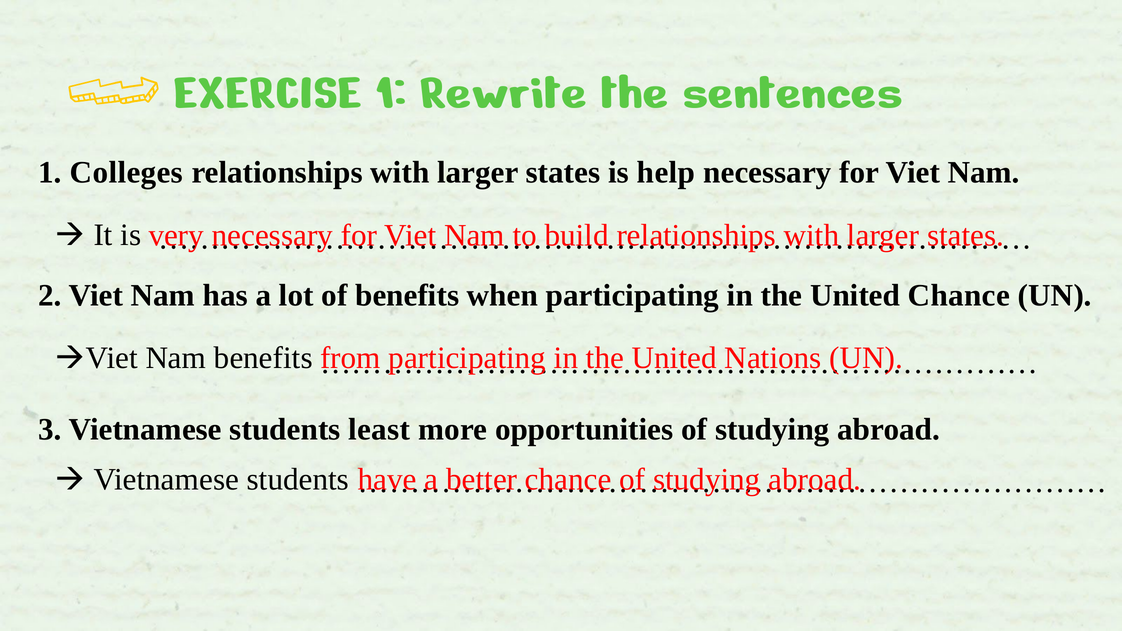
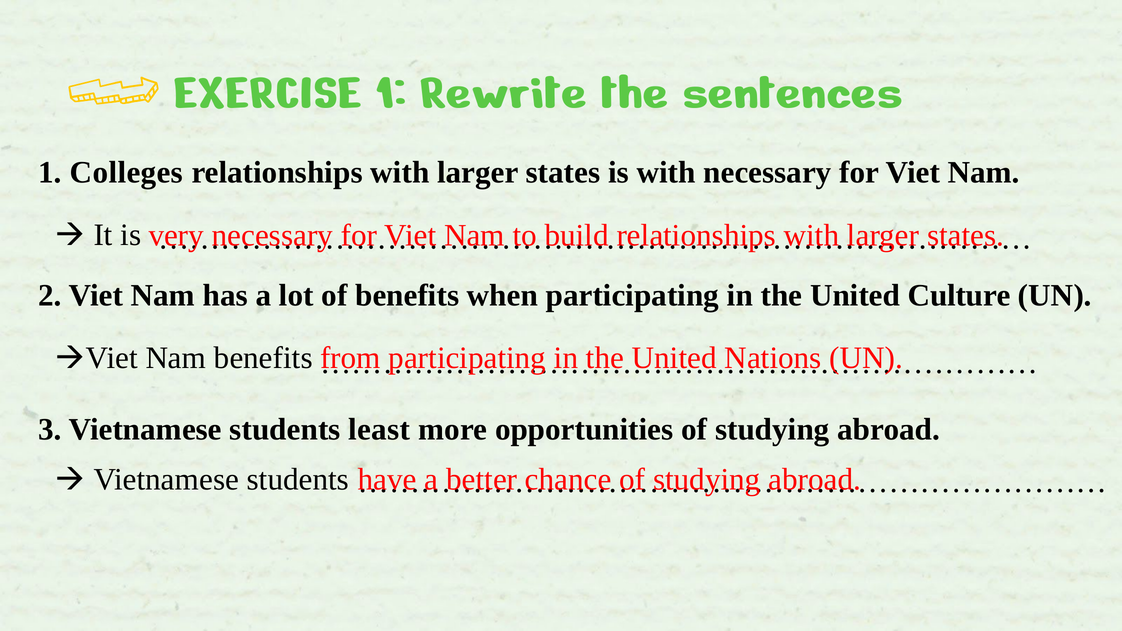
is help: help -> with
United Chance: Chance -> Culture
